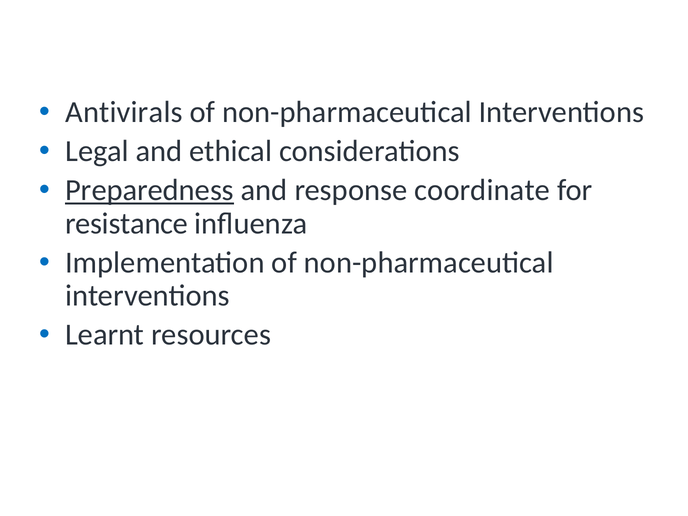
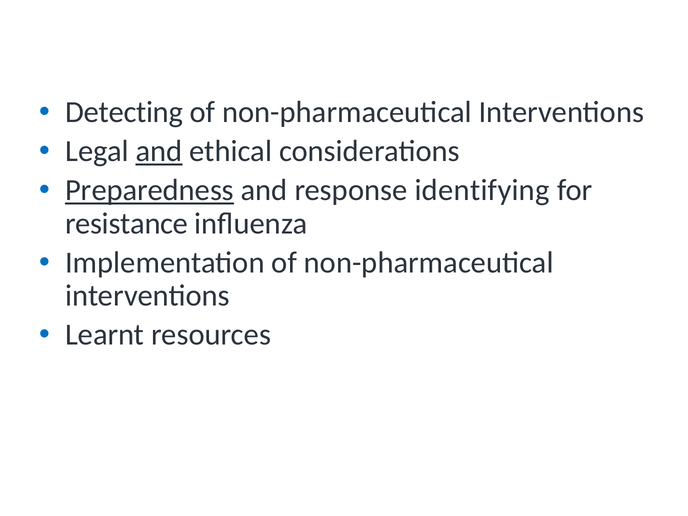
Antivirals: Antivirals -> Detecting
and at (159, 151) underline: none -> present
coordinate: coordinate -> identifying
